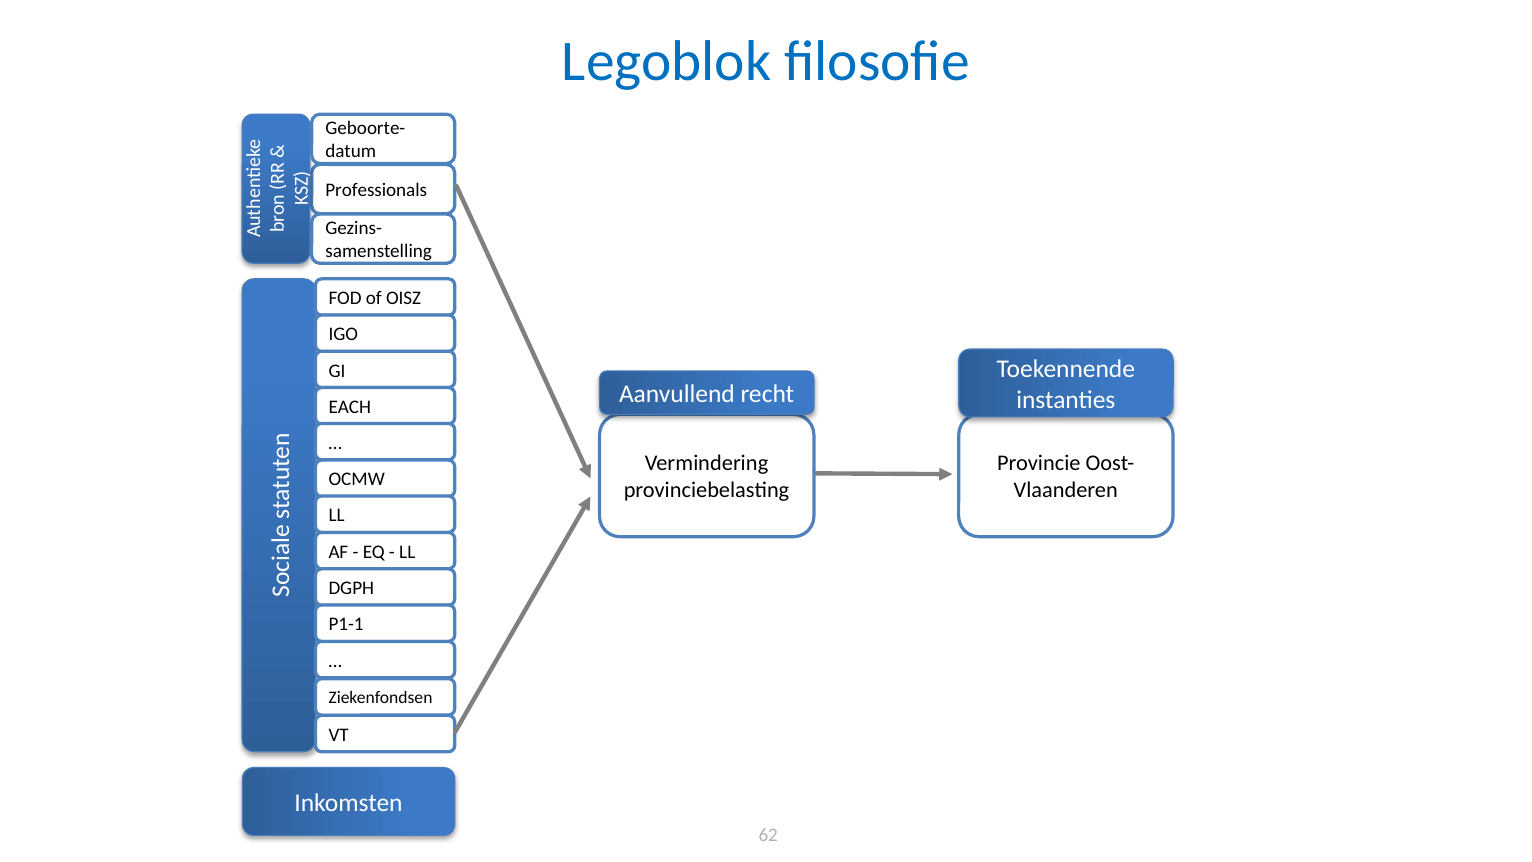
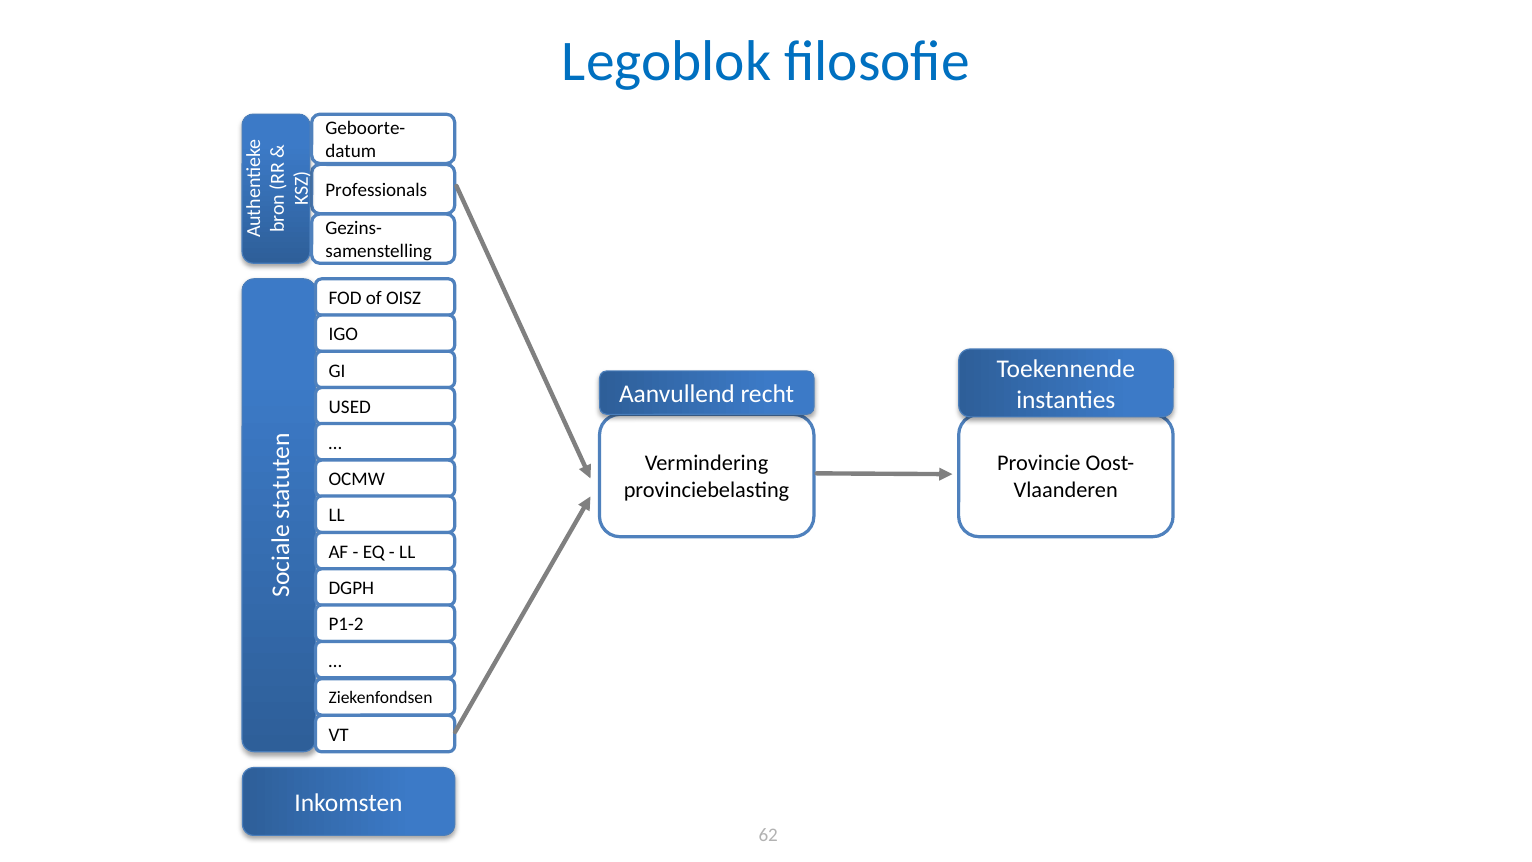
EACH: EACH -> USED
P1-1: P1-1 -> P1-2
